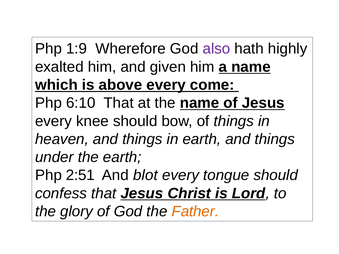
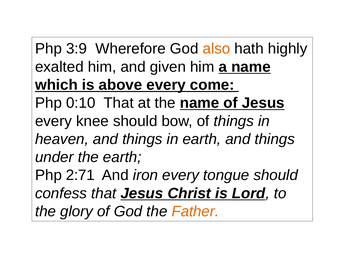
1:9: 1:9 -> 3:9
also colour: purple -> orange
6:10: 6:10 -> 0:10
2:51: 2:51 -> 2:71
blot: blot -> iron
